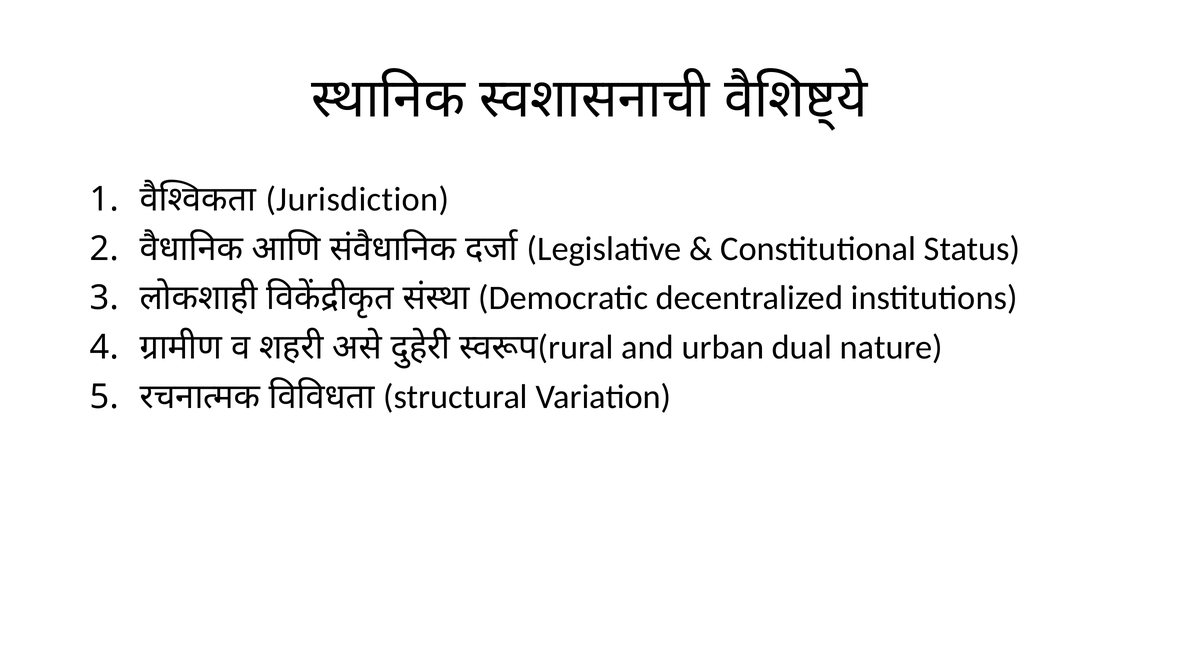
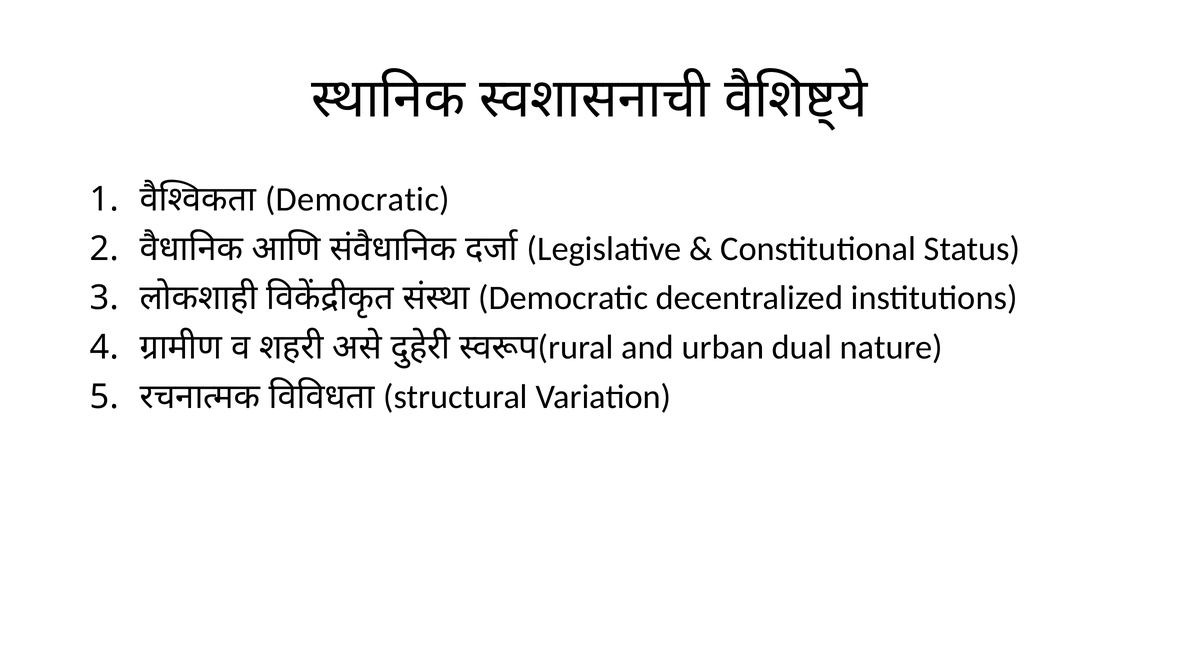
Jurisdiction at (357, 199): Jurisdiction -> Democratic
